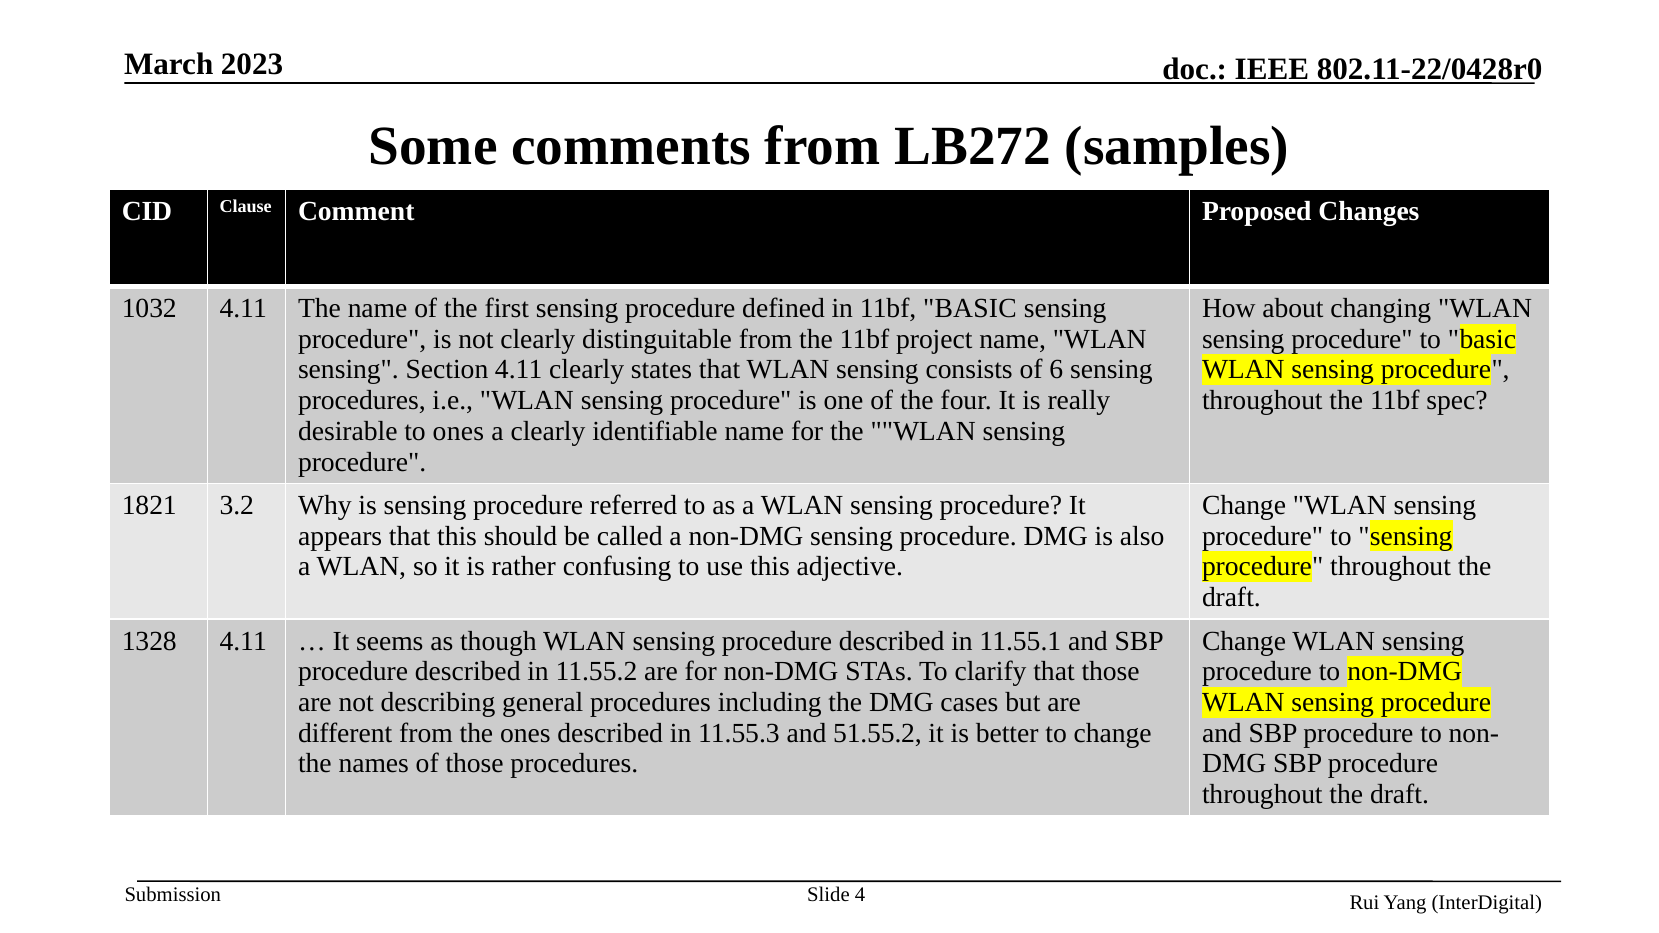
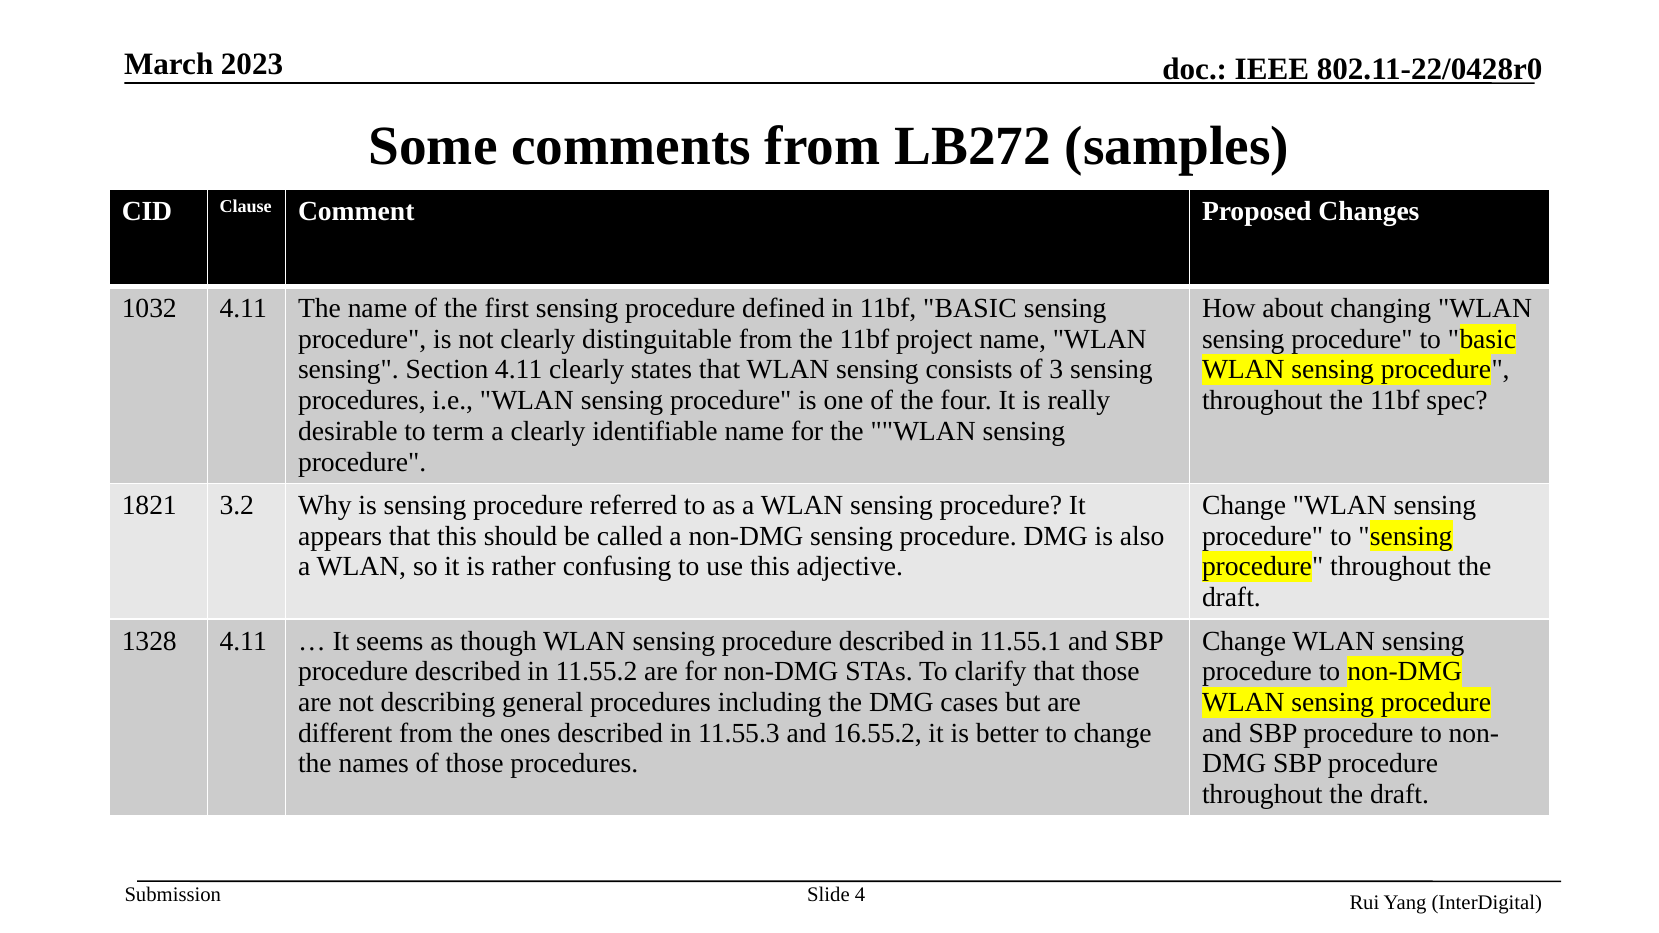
6: 6 -> 3
to ones: ones -> term
51.55.2: 51.55.2 -> 16.55.2
